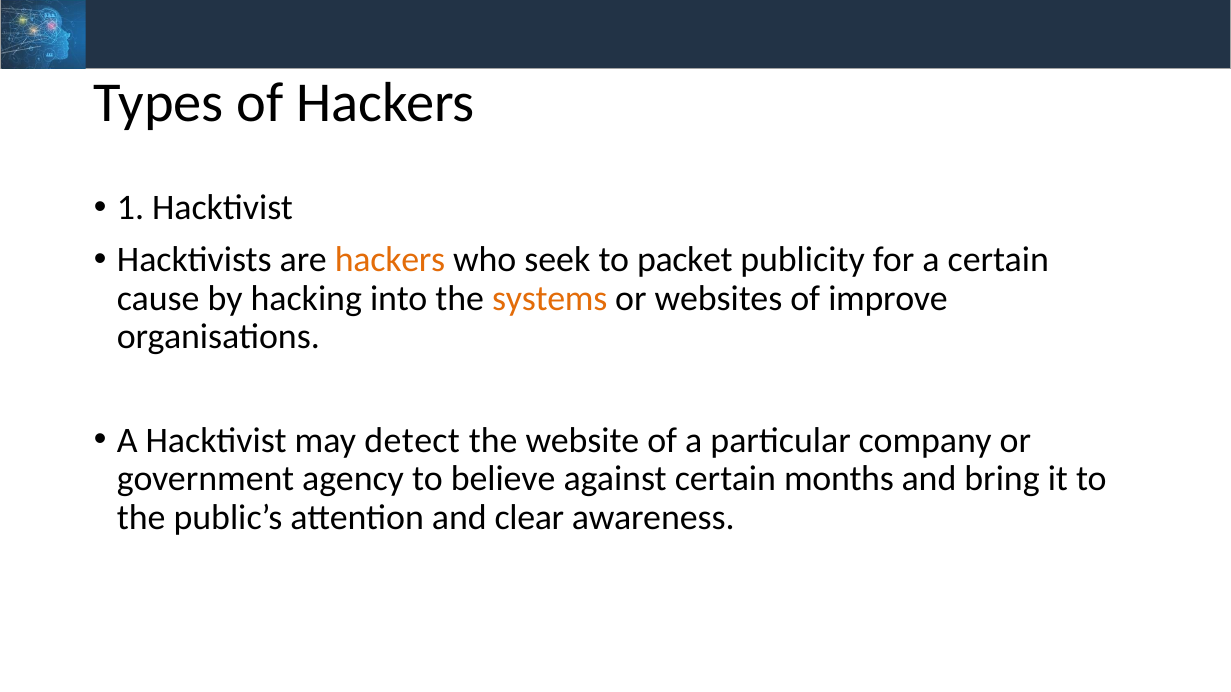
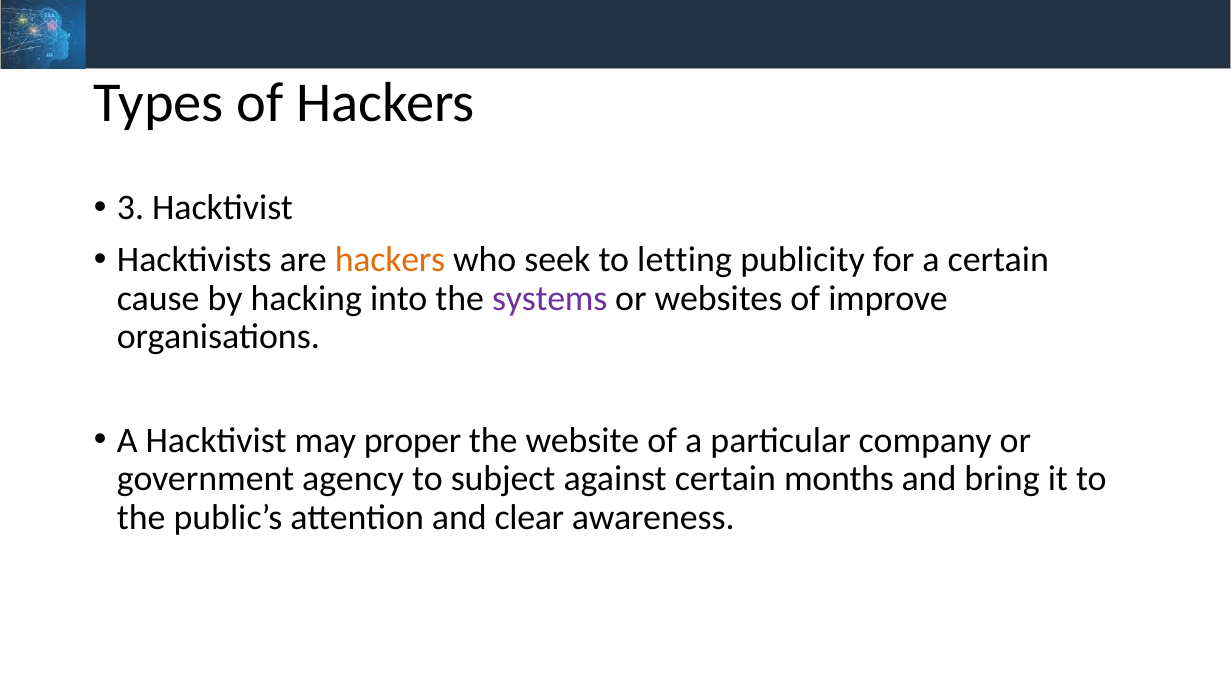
1: 1 -> 3
packet: packet -> letting
systems colour: orange -> purple
detect: detect -> proper
believe: believe -> subject
